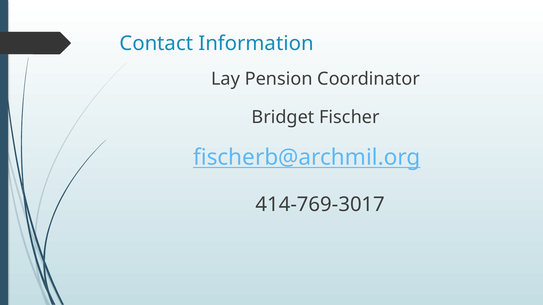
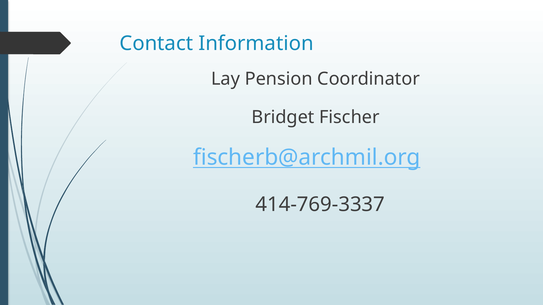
414-769-3017: 414-769-3017 -> 414-769-3337
